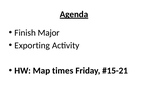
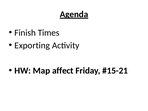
Major: Major -> Times
times: times -> affect
